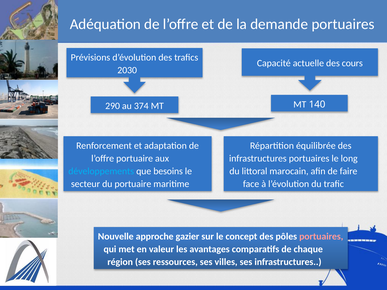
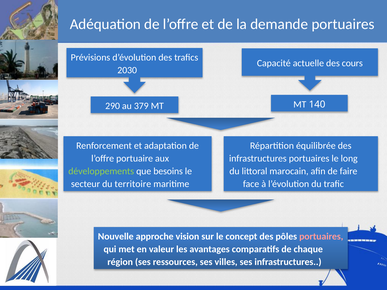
374: 374 -> 379
développements colour: light blue -> light green
du portuaire: portuaire -> territoire
gazier: gazier -> vision
